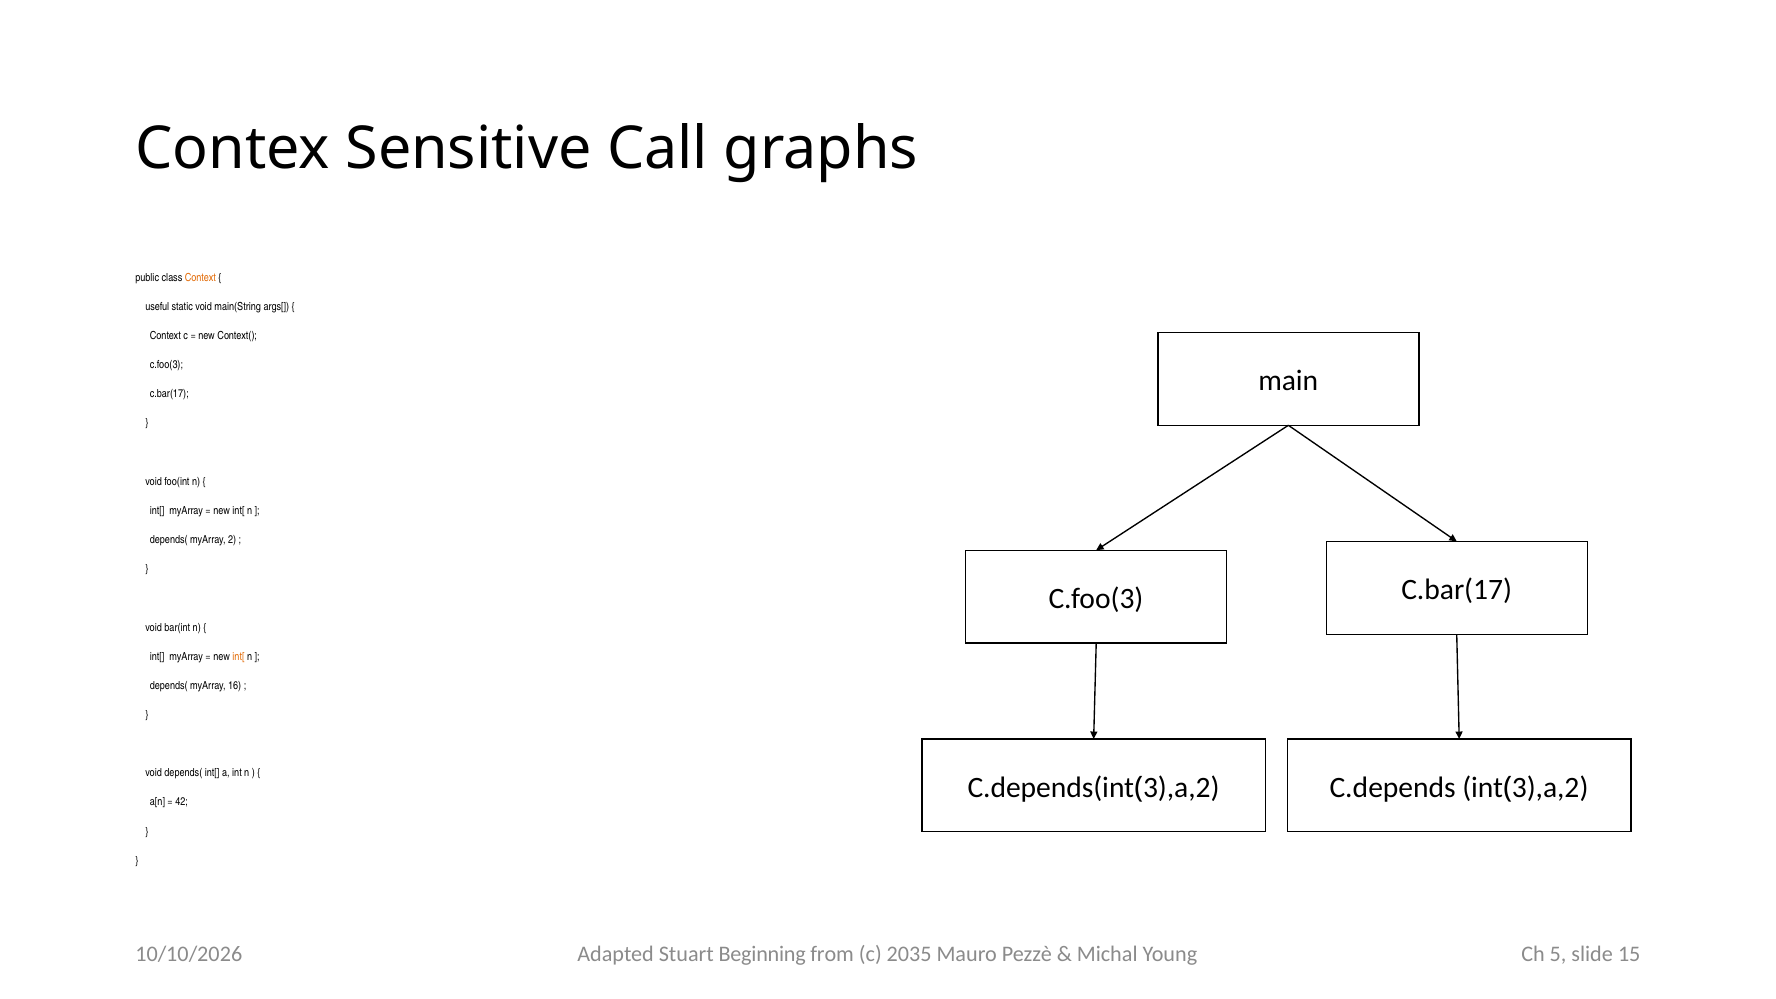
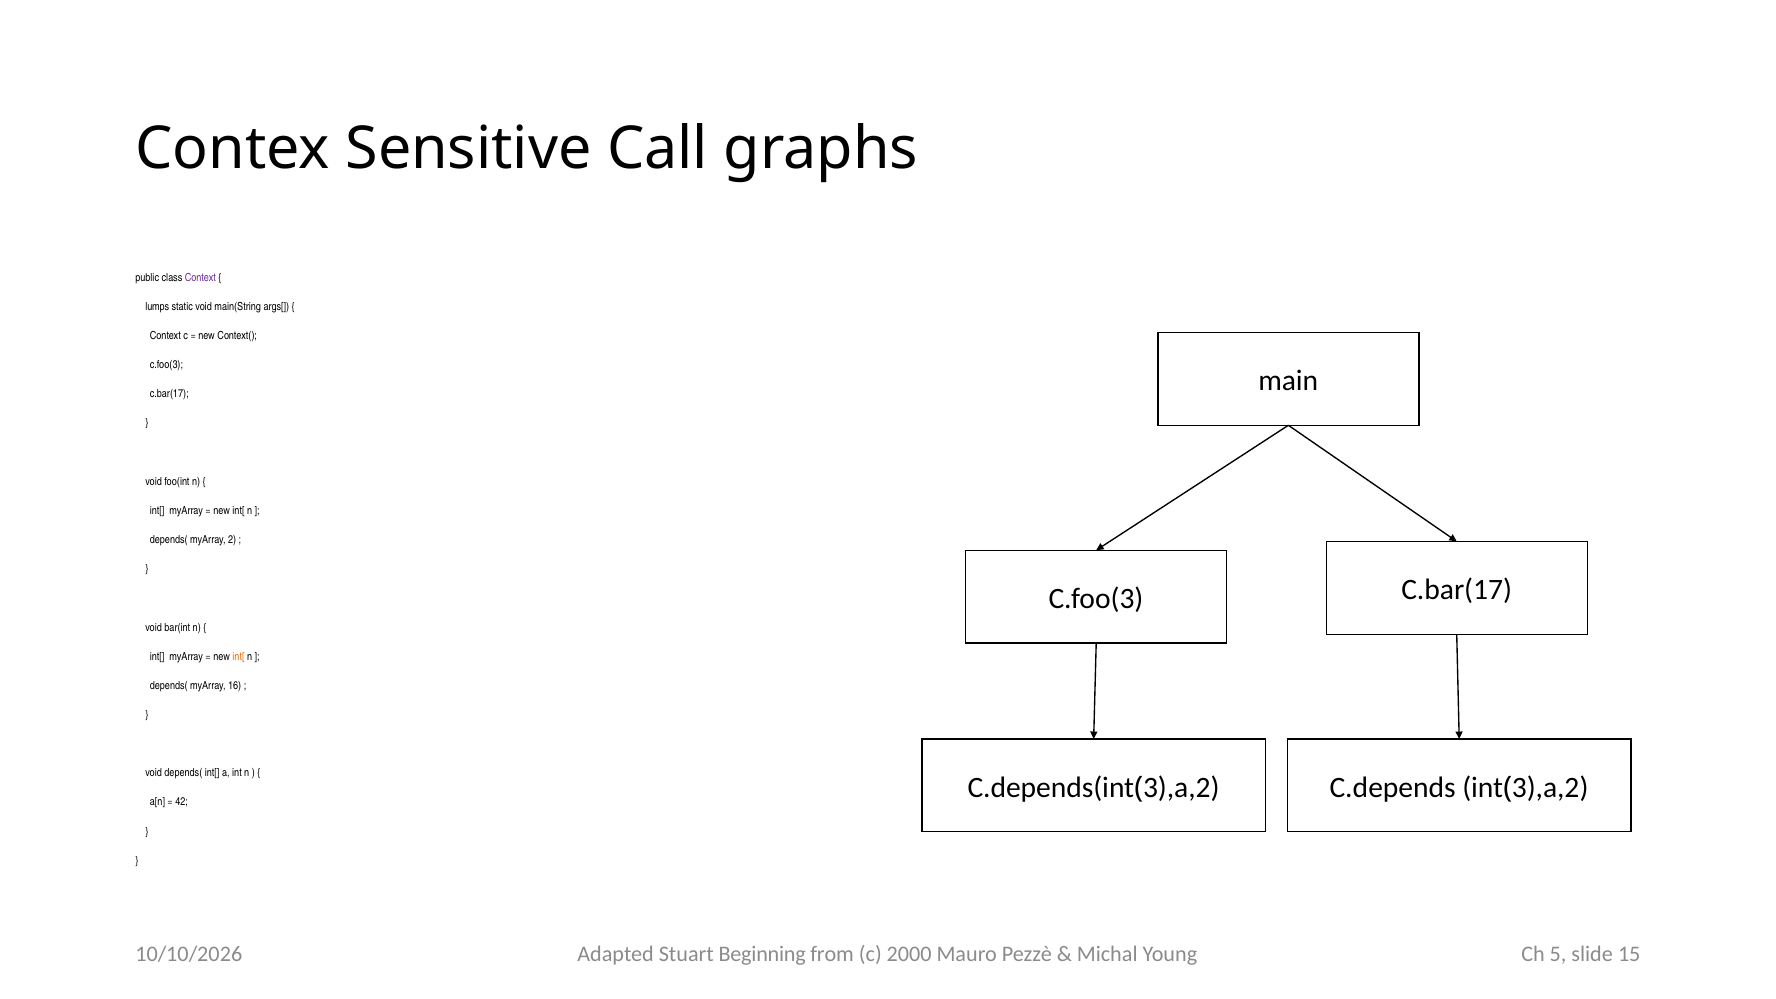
Context at (200, 277) colour: orange -> purple
useful: useful -> lumps
2035: 2035 -> 2000
